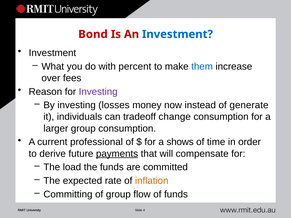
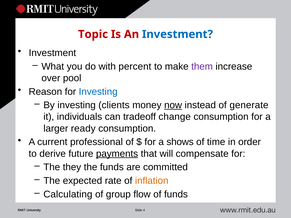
Bond: Bond -> Topic
them colour: blue -> purple
fees: fees -> pool
Investing at (98, 92) colour: purple -> blue
losses: losses -> clients
now underline: none -> present
larger group: group -> ready
load: load -> they
Committing: Committing -> Calculating
